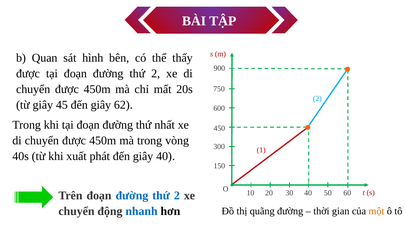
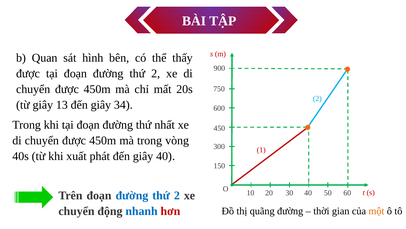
45: 45 -> 13
62: 62 -> 34
hơn colour: black -> red
